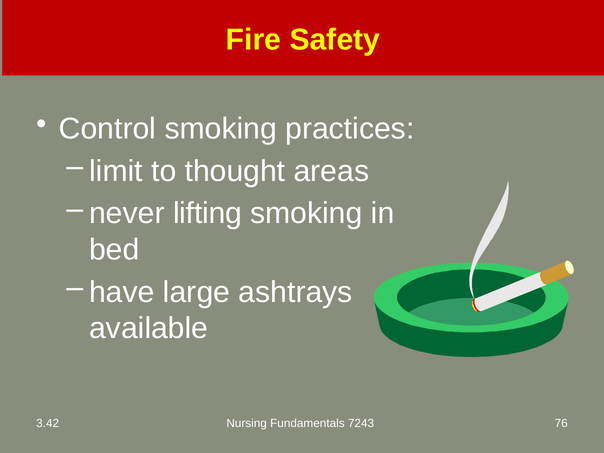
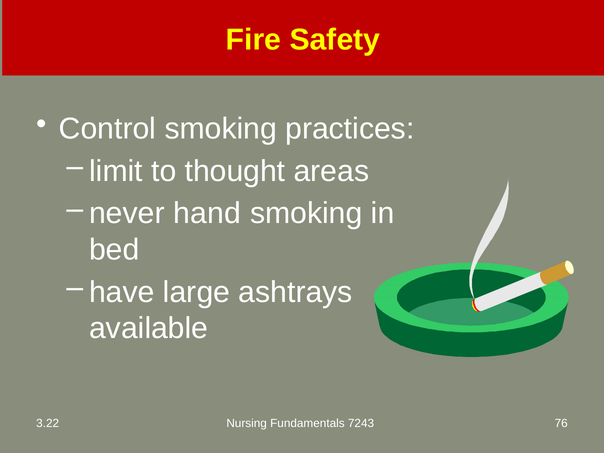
lifting: lifting -> hand
3.42: 3.42 -> 3.22
